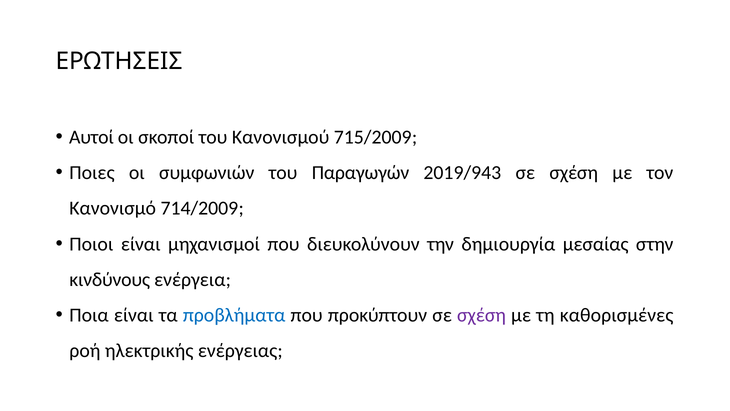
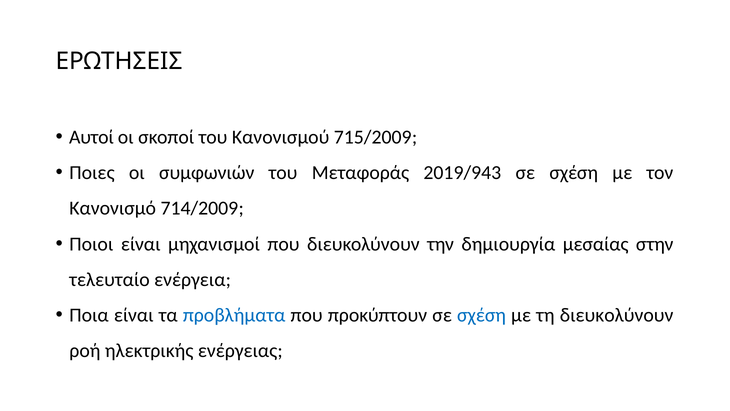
Παραγωγών: Παραγωγών -> Μεταφοράς
κινδύνους: κινδύνους -> τελευταίο
σχέση at (482, 315) colour: purple -> blue
τη καθορισμένες: καθορισμένες -> διευκολύνουν
